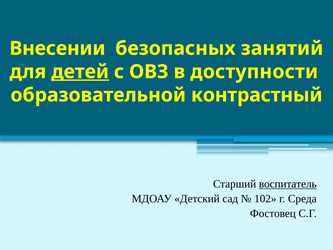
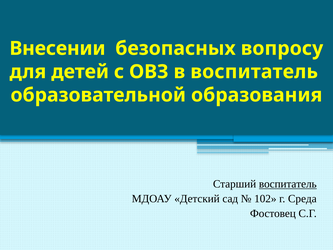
занятий: занятий -> вопросу
детей underline: present -> none
в доступности: доступности -> воспитатель
контрастный: контрастный -> образования
